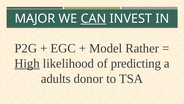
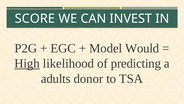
MAJOR: MAJOR -> SCORE
CAN underline: present -> none
Rather: Rather -> Would
